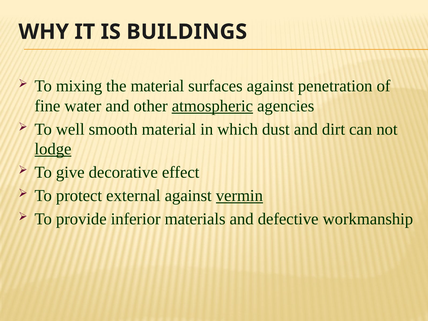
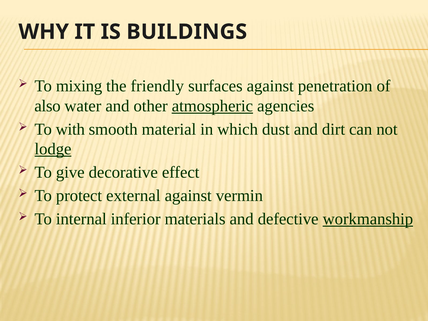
the material: material -> friendly
fine: fine -> also
well: well -> with
vermin underline: present -> none
provide: provide -> internal
workmanship underline: none -> present
